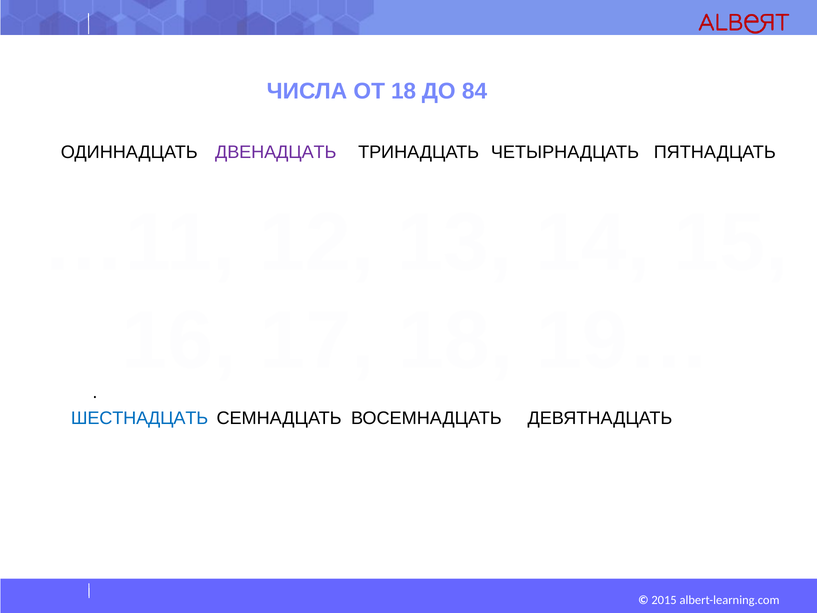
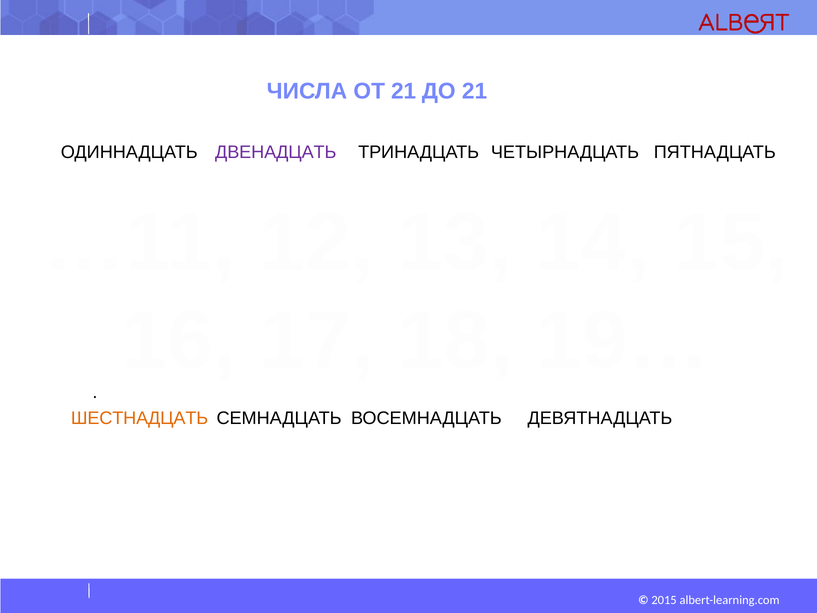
ОТ 18: 18 -> 21
ДО 84: 84 -> 21
ШЕСТНАДЦАТЬ colour: blue -> orange
